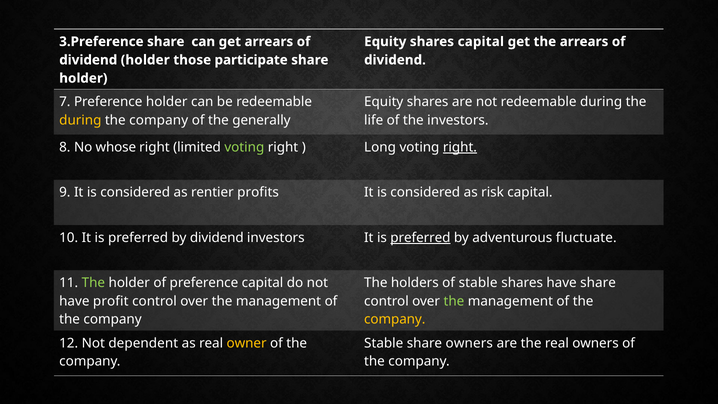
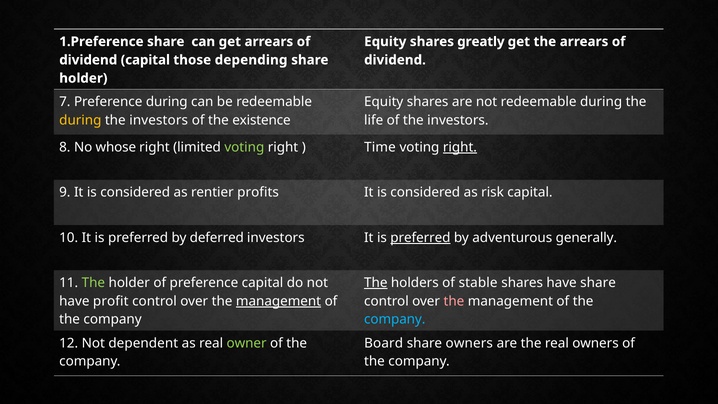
3.Preference: 3.Preference -> 1.Preference
shares capital: capital -> greatly
dividend holder: holder -> capital
participate: participate -> depending
Preference holder: holder -> during
company at (159, 120): company -> investors
generally: generally -> existence
Long: Long -> Time
by dividend: dividend -> deferred
fluctuate: fluctuate -> generally
The at (376, 283) underline: none -> present
management at (279, 301) underline: none -> present
the at (454, 301) colour: light green -> pink
company at (395, 319) colour: yellow -> light blue
owner colour: yellow -> light green
Stable at (384, 343): Stable -> Board
